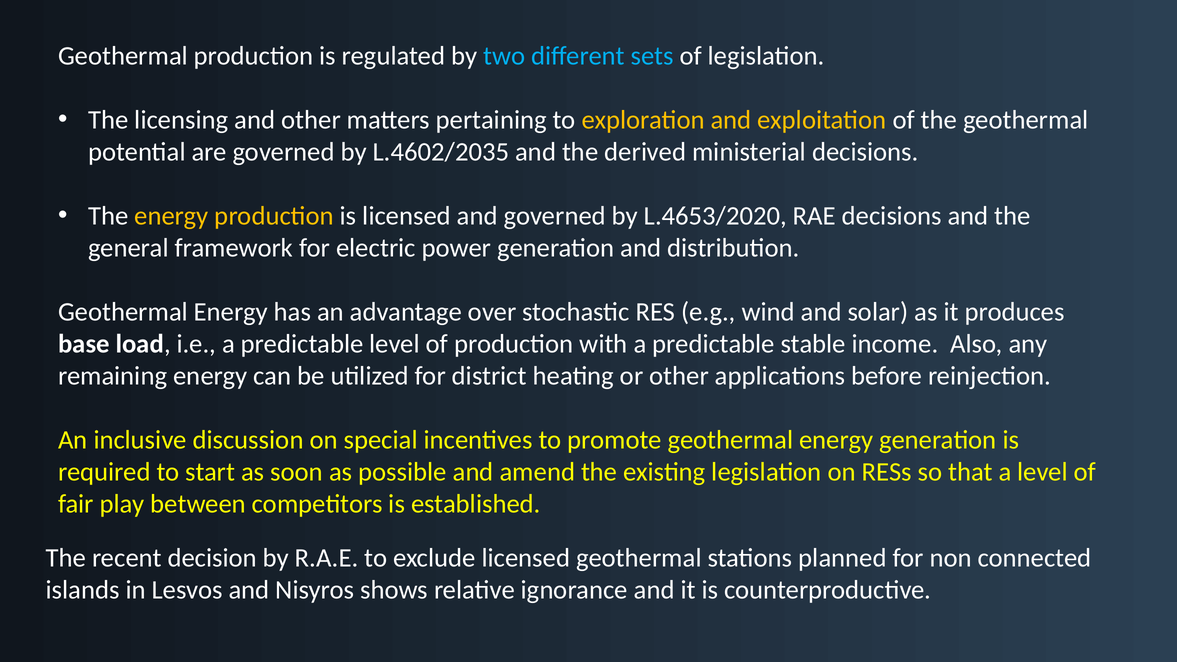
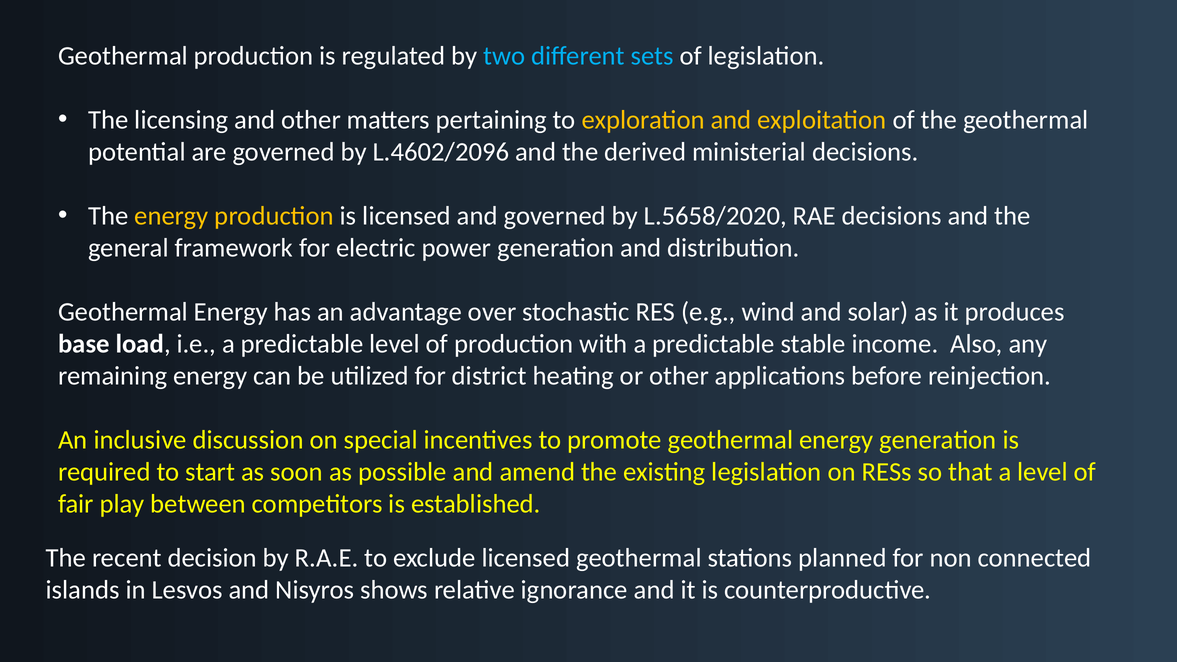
L.4602/2035: L.4602/2035 -> L.4602/2096
L.4653/2020: L.4653/2020 -> L.5658/2020
